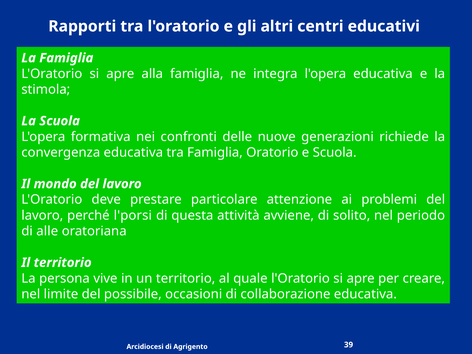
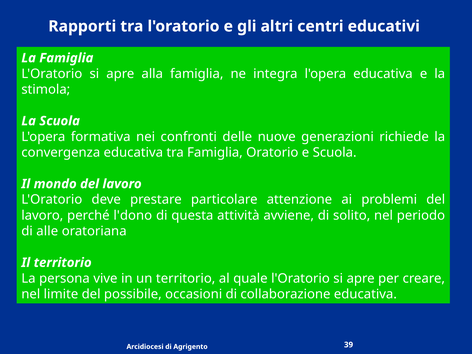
l'porsi: l'porsi -> l'dono
